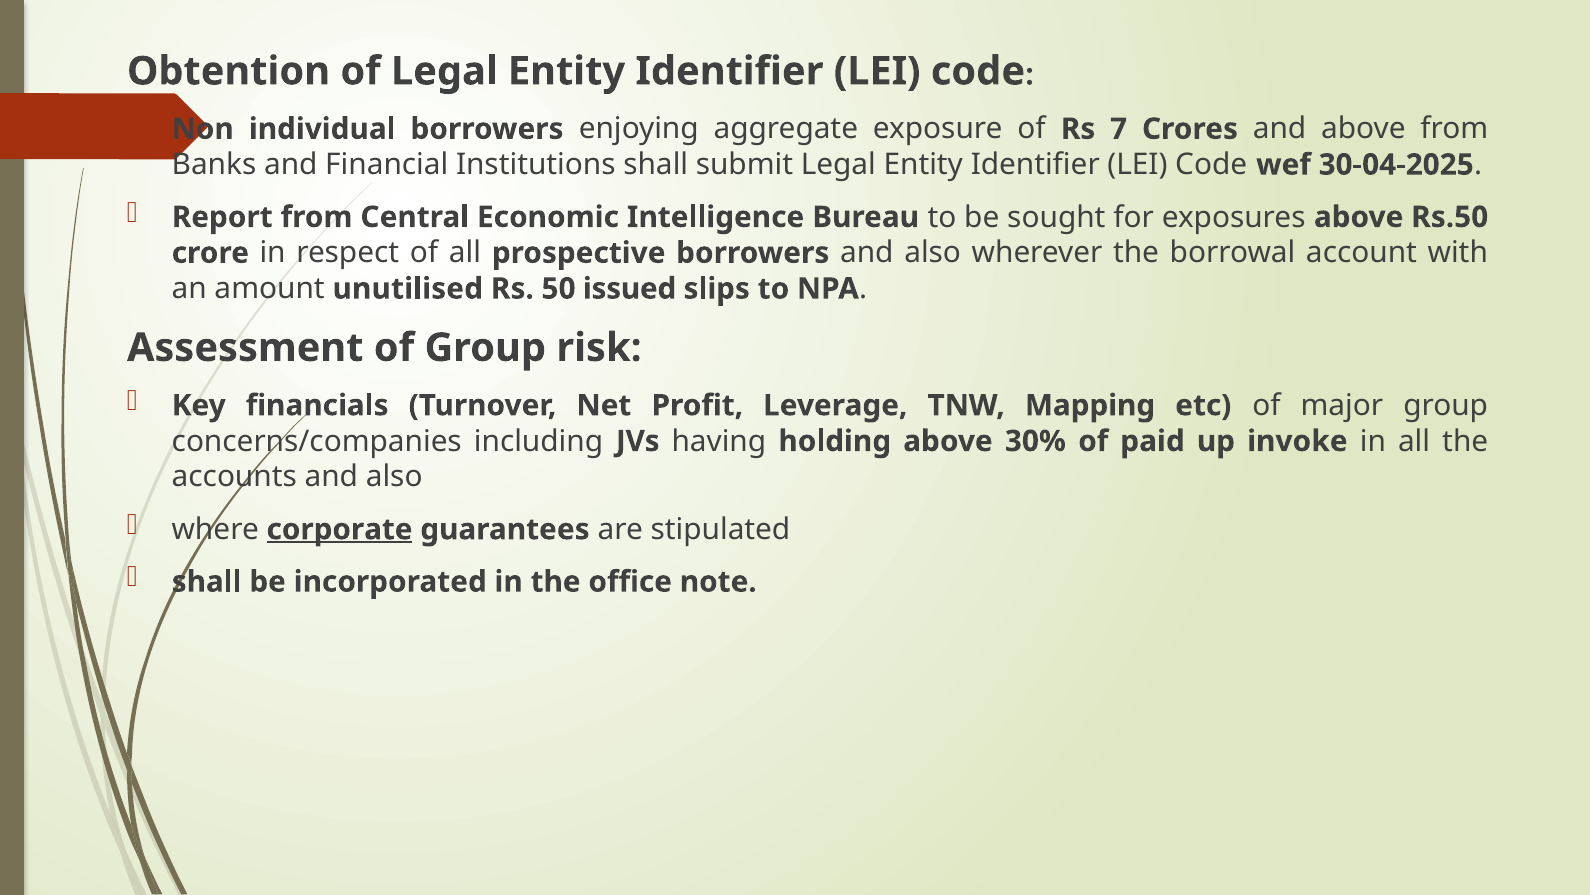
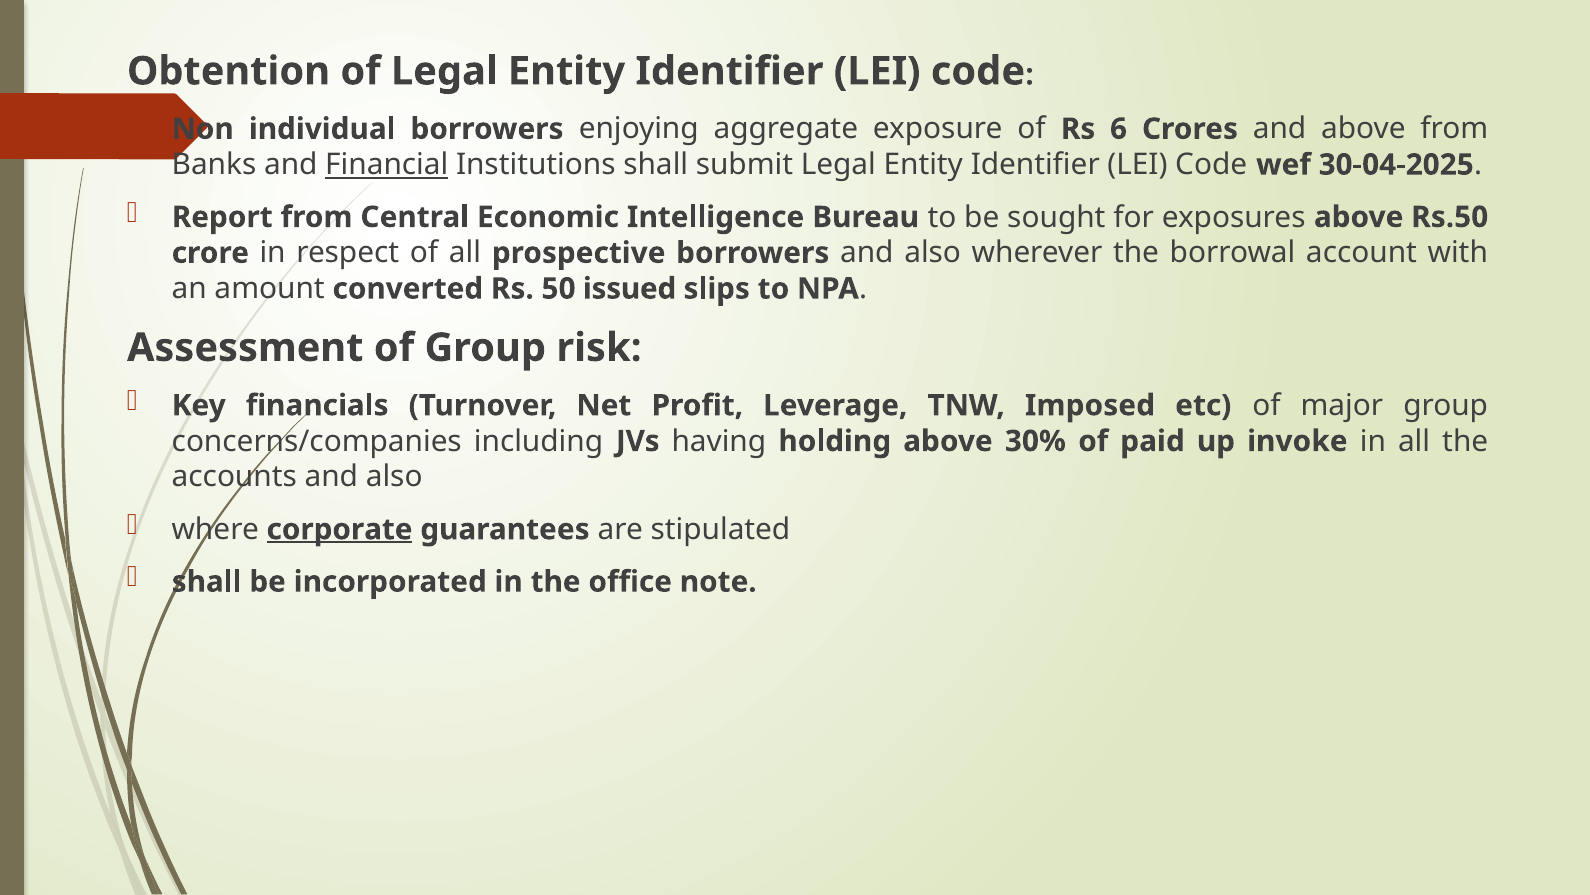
7: 7 -> 6
Financial underline: none -> present
unutilised: unutilised -> converted
Mapping: Mapping -> Imposed
